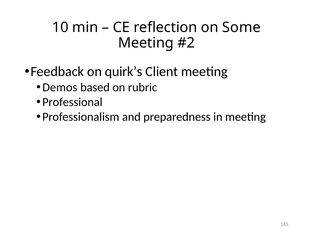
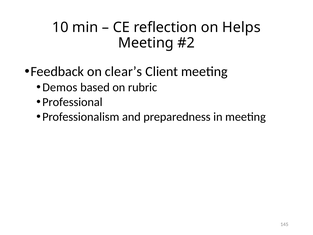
Some: Some -> Helps
quirk’s: quirk’s -> clear’s
